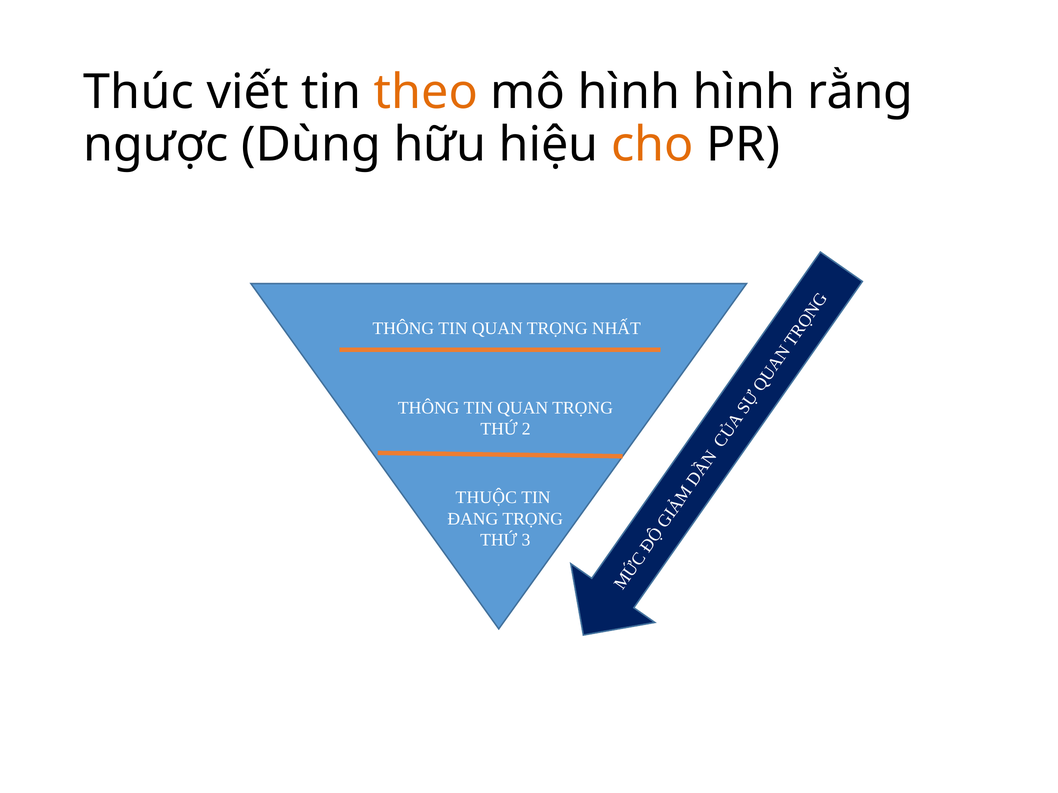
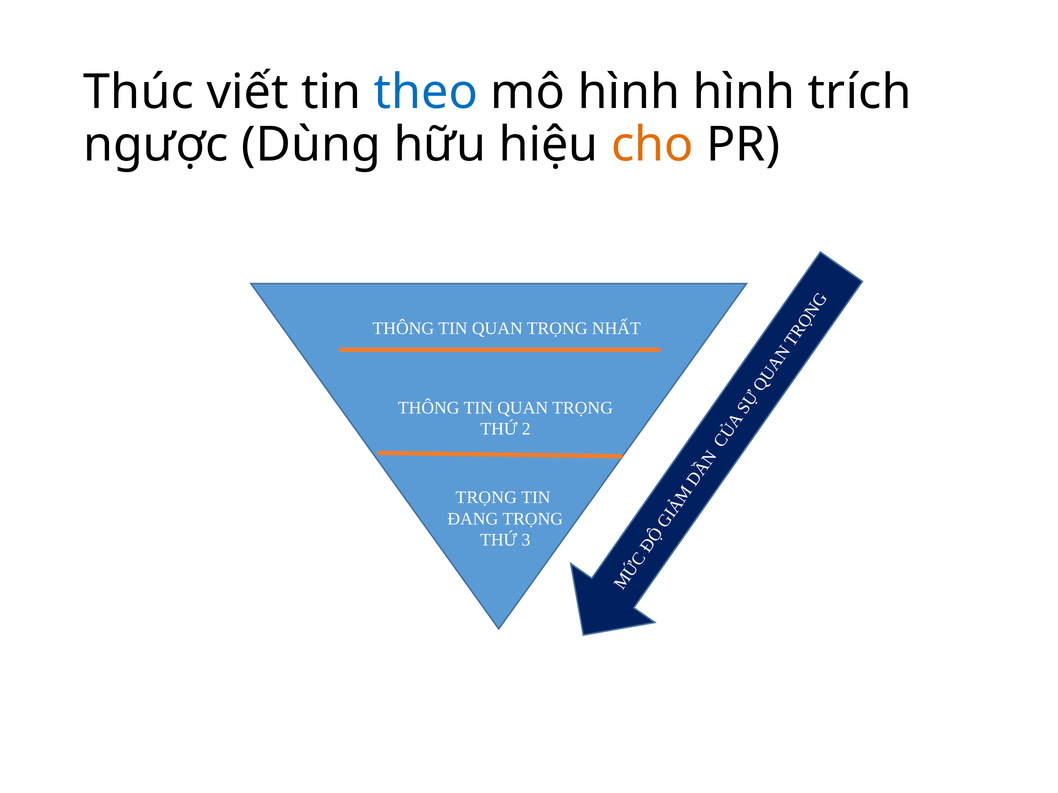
theo colour: orange -> blue
rằng: rằng -> trích
THUỘC at (486, 498): THUỘC -> TRỌNG
